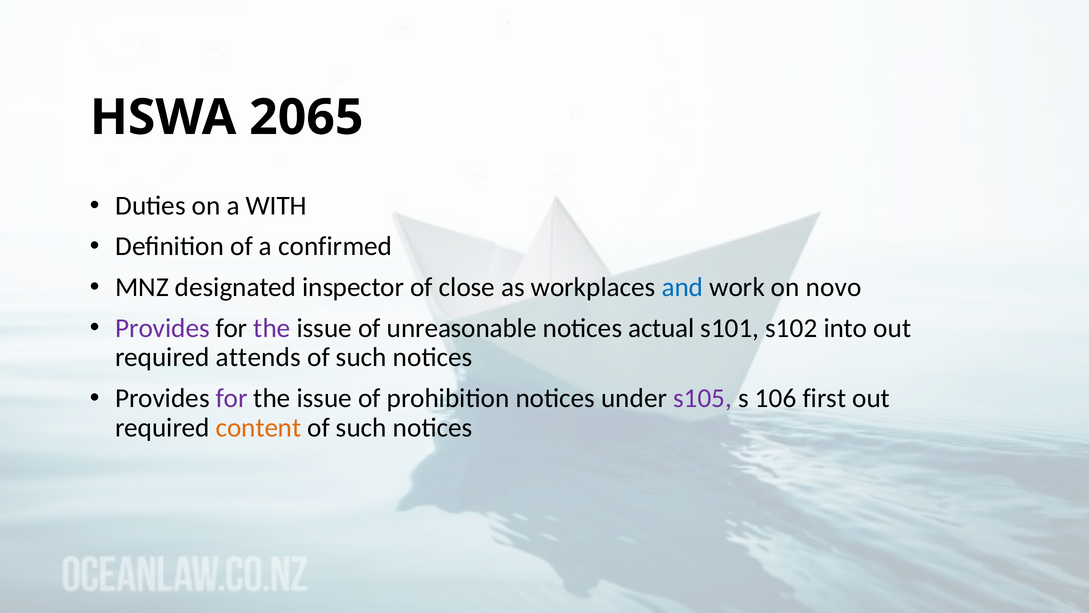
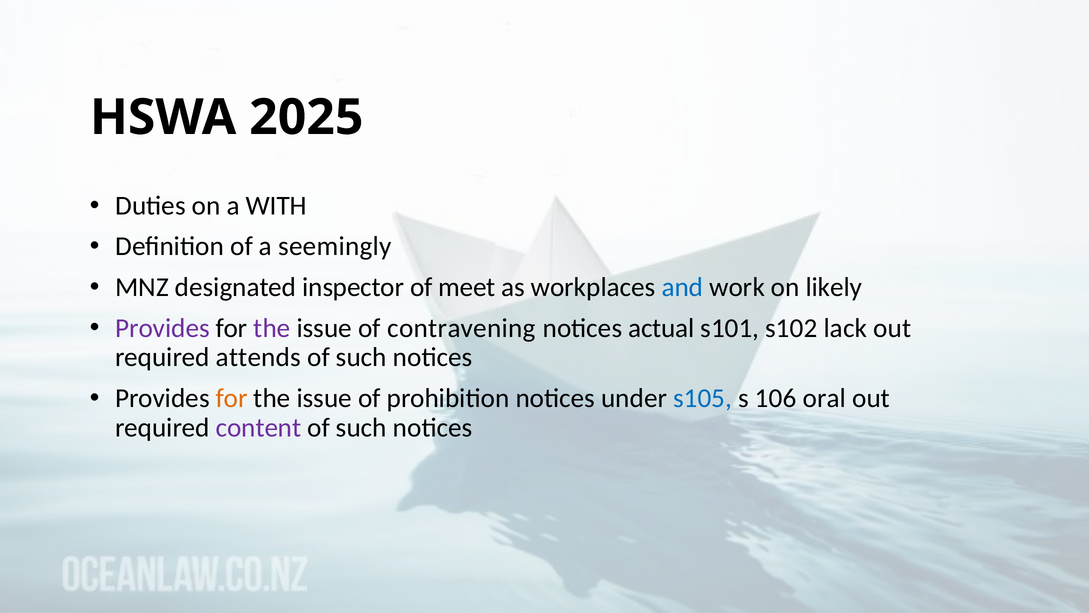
2065: 2065 -> 2025
confirmed: confirmed -> seemingly
close: close -> meet
novo: novo -> likely
unreasonable: unreasonable -> contravening
into: into -> lack
for at (232, 398) colour: purple -> orange
s105 colour: purple -> blue
first: first -> oral
content colour: orange -> purple
